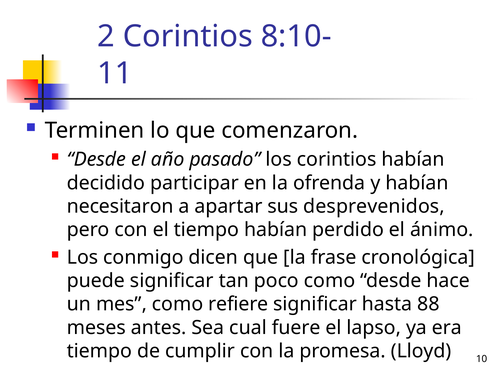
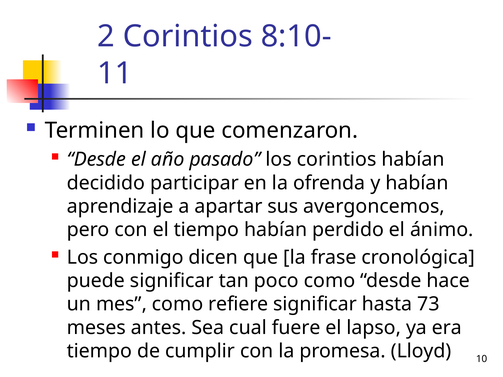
necesitaron: necesitaron -> aprendizaje
desprevenidos: desprevenidos -> avergoncemos
88: 88 -> 73
